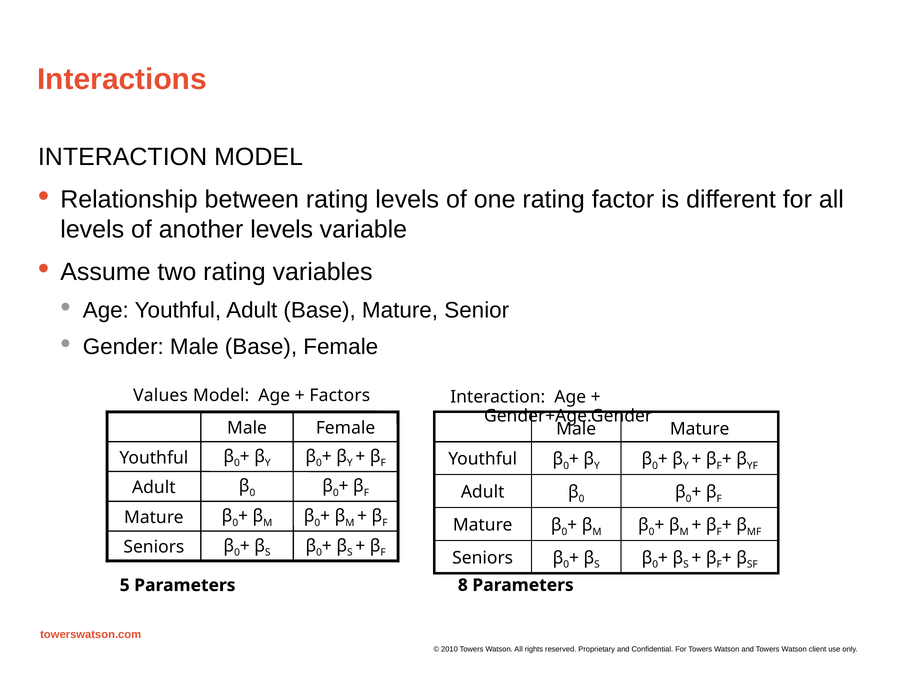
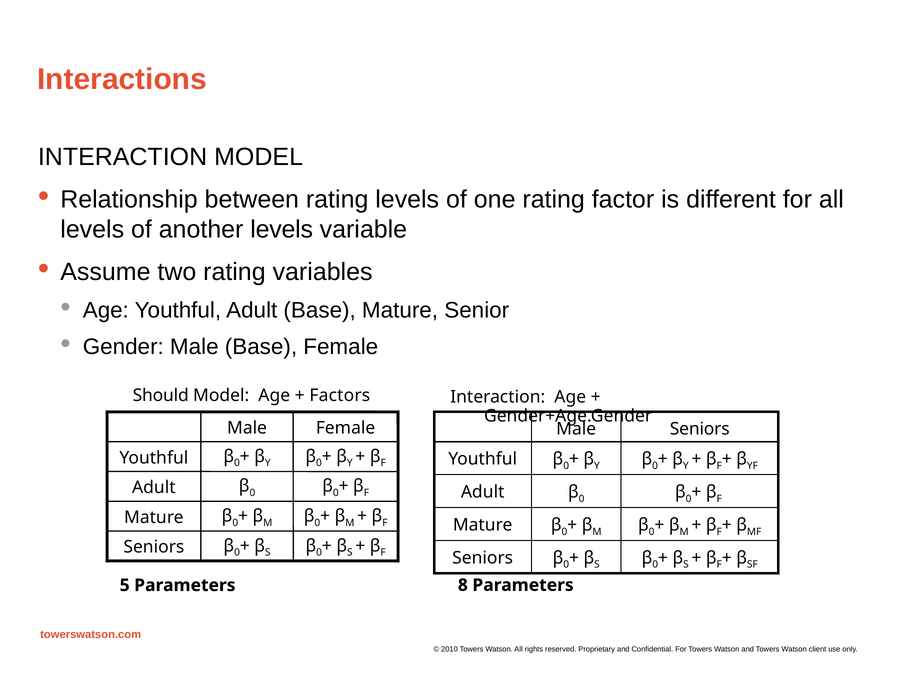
Values: Values -> Should
Male Mature: Mature -> Seniors
